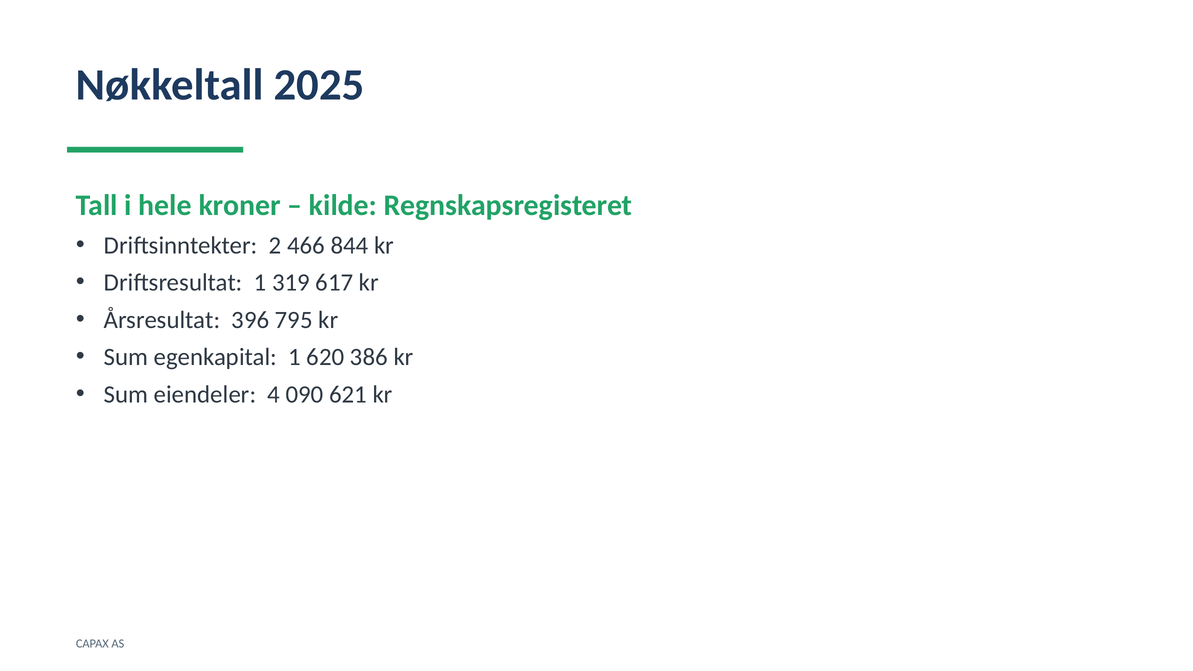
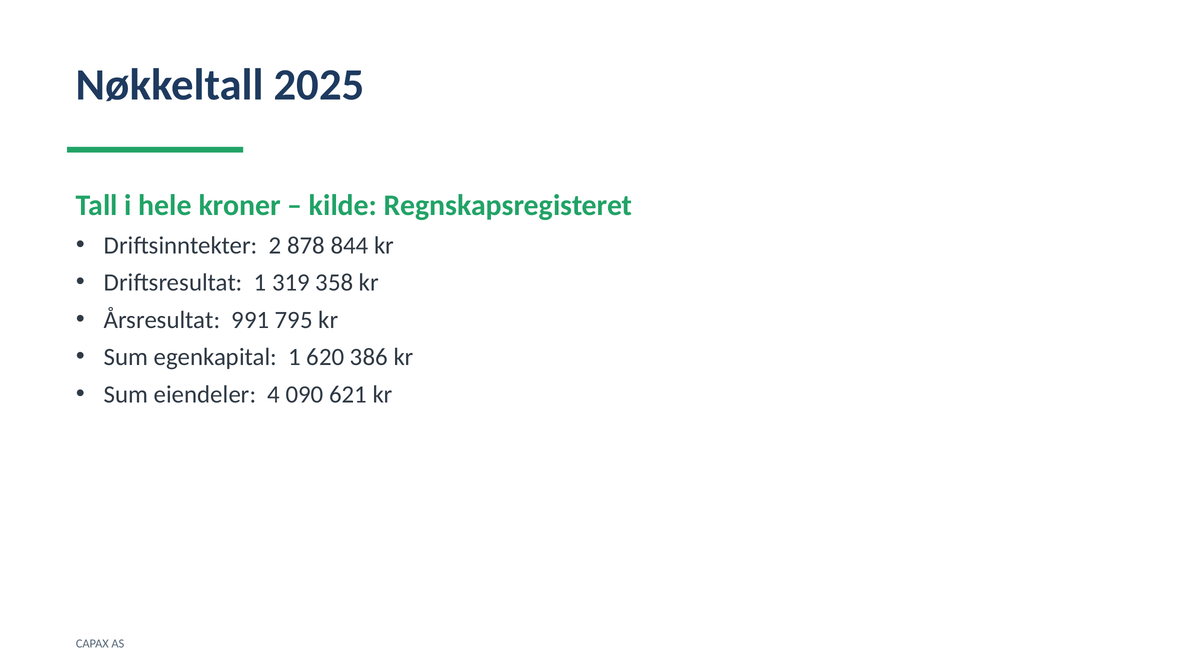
466: 466 -> 878
617: 617 -> 358
396: 396 -> 991
